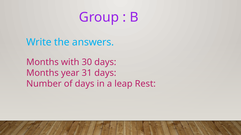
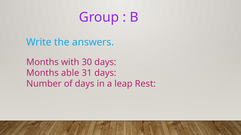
year: year -> able
